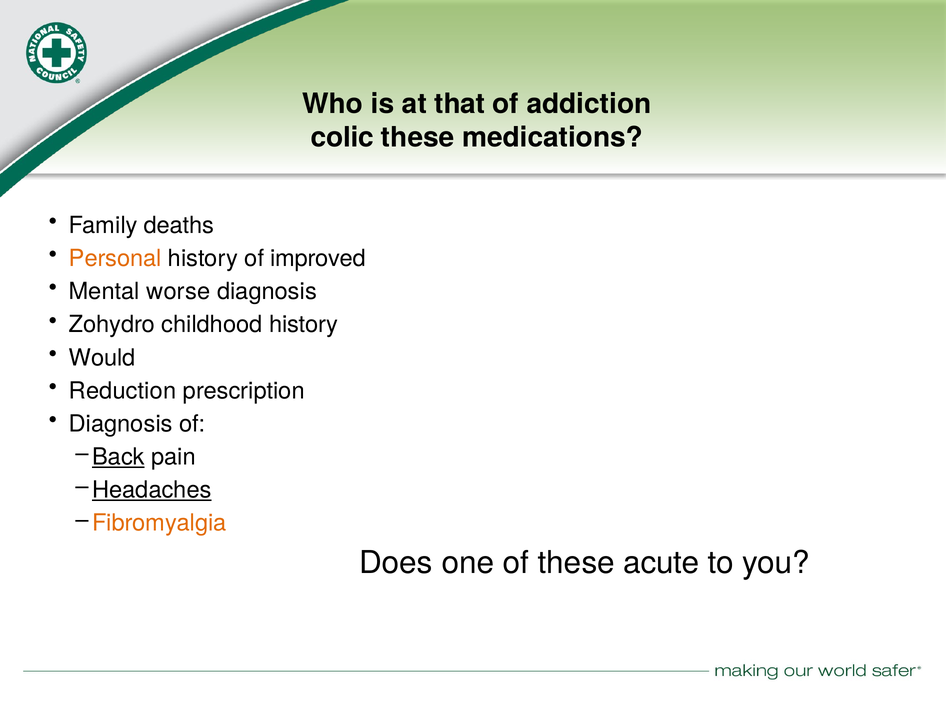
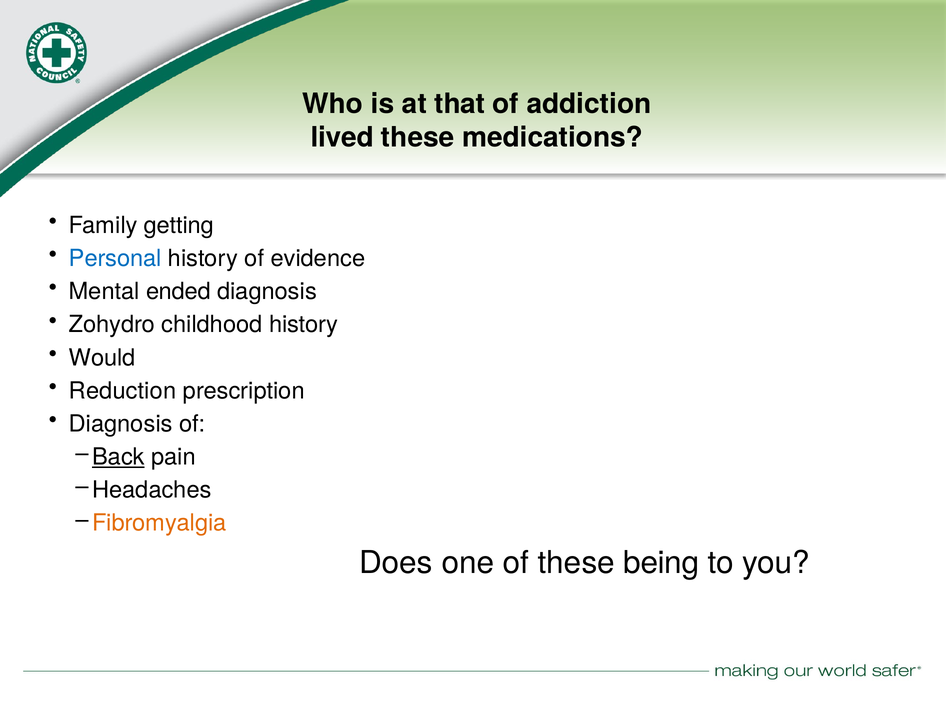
colic: colic -> lived
deaths: deaths -> getting
Personal colour: orange -> blue
improved: improved -> evidence
worse: worse -> ended
Headaches underline: present -> none
acute: acute -> being
